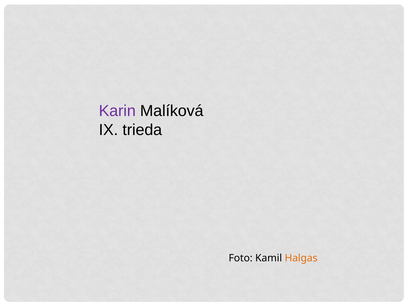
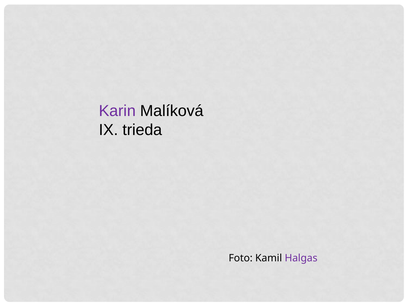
Halgas colour: orange -> purple
